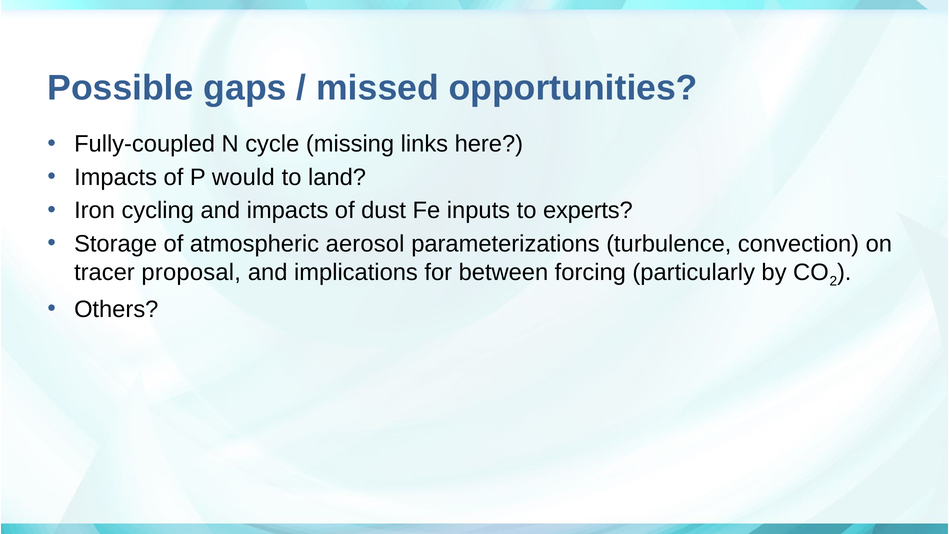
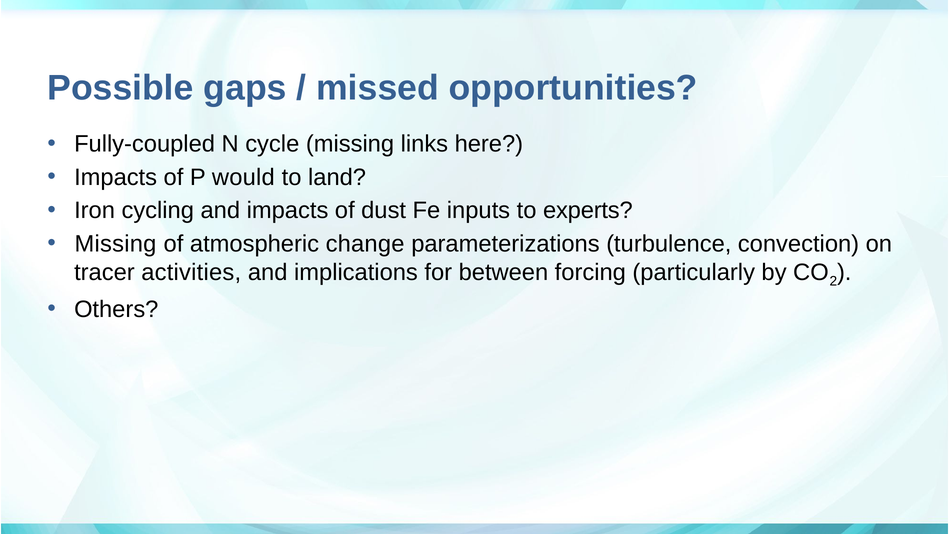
Storage at (116, 244): Storage -> Missing
aerosol: aerosol -> change
proposal: proposal -> activities
